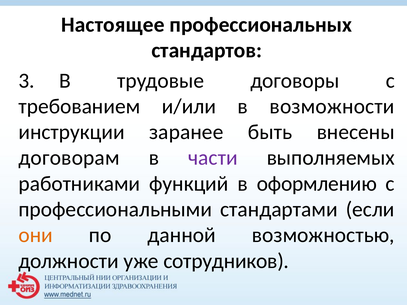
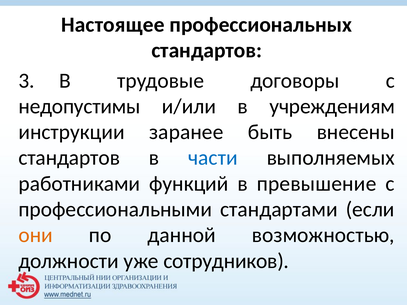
требованием: требованием -> недопустимы
возможности: возможности -> учреждениям
договорам at (69, 158): договорам -> стандартов
части colour: purple -> blue
оформлению: оформлению -> превышение
